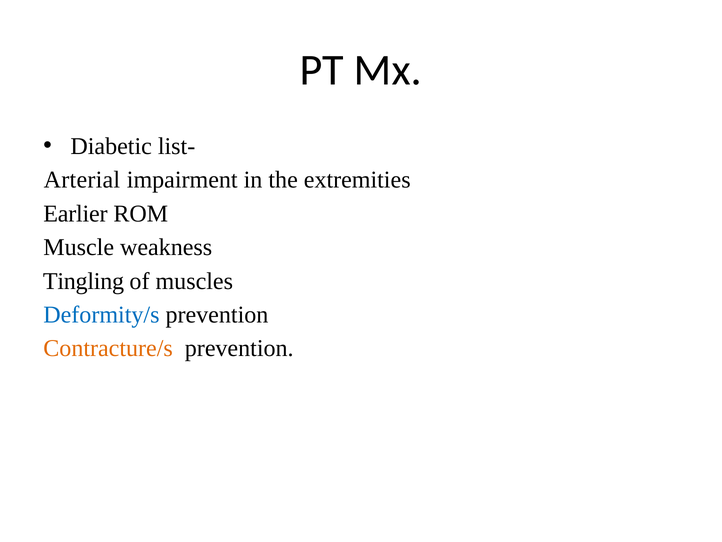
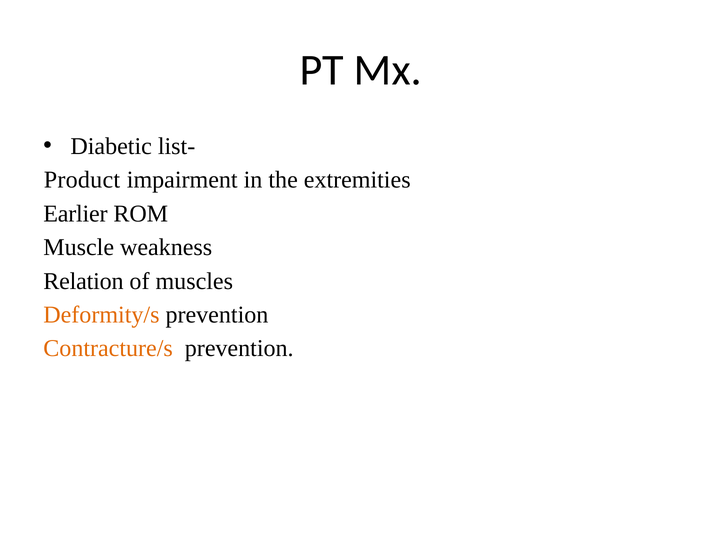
Arterial: Arterial -> Product
Tingling: Tingling -> Relation
Deformity/s colour: blue -> orange
